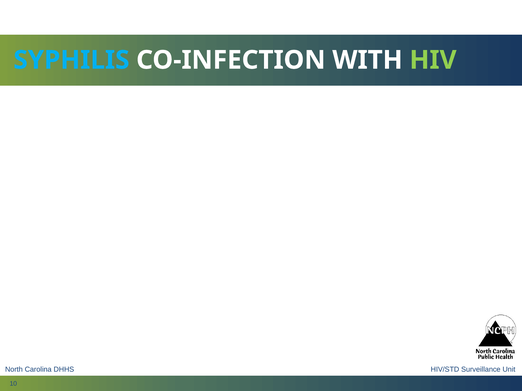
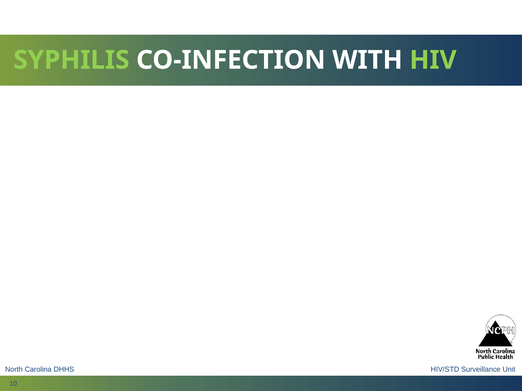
SYPHILIS colour: light blue -> light green
